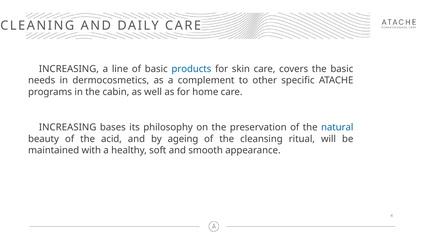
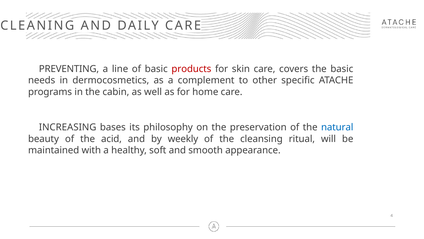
INCREASING at (69, 69): INCREASING -> PREVENTING
products colour: blue -> red
ageing: ageing -> weekly
